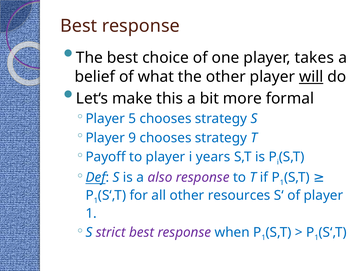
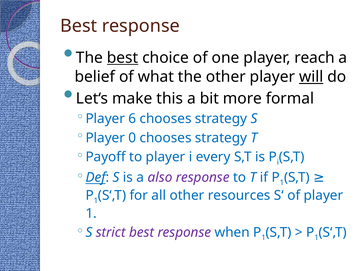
best at (123, 58) underline: none -> present
takes: takes -> reach
5: 5 -> 6
9: 9 -> 0
years: years -> every
